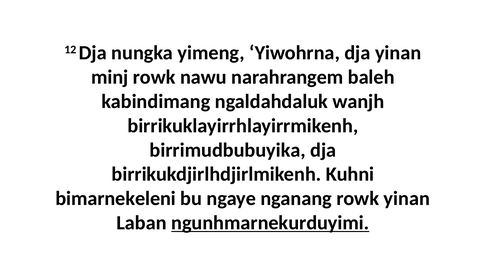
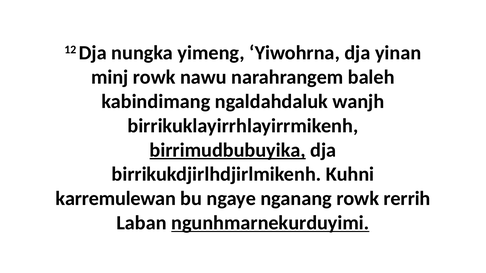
birrimudbubuyika underline: none -> present
bimarnekeleni: bimarnekeleni -> karremulewan
rowk yinan: yinan -> rerrih
